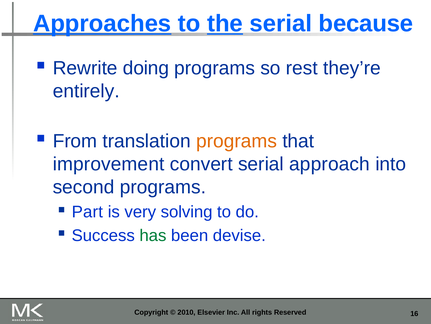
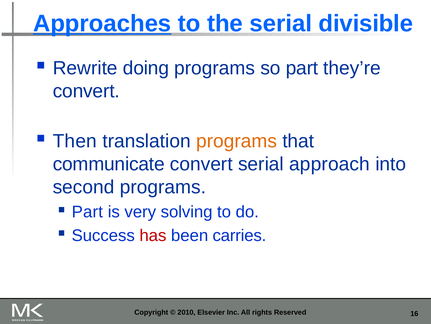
the underline: present -> none
because: because -> divisible
so rest: rest -> part
entirely at (86, 91): entirely -> convert
From: From -> Then
improvement: improvement -> communicate
has colour: green -> red
devise: devise -> carries
